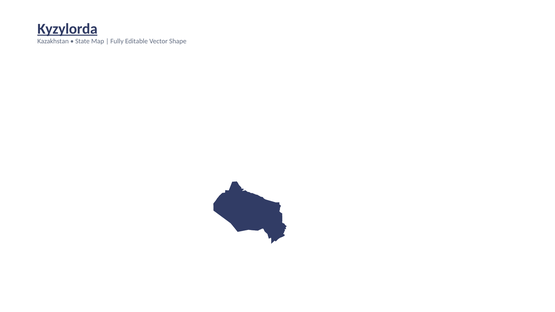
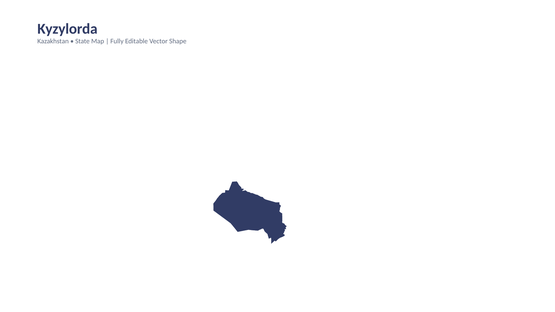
Kyzylorda underline: present -> none
